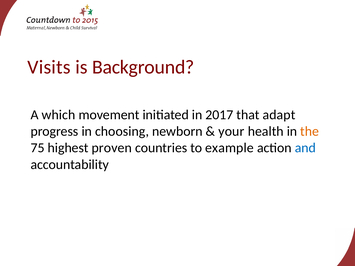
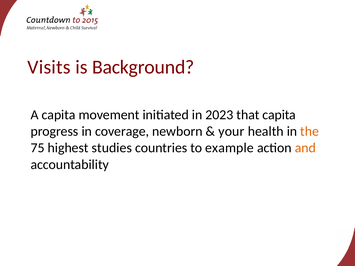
A which: which -> capita
2017: 2017 -> 2023
that adapt: adapt -> capita
choosing: choosing -> coverage
proven: proven -> studies
and colour: blue -> orange
